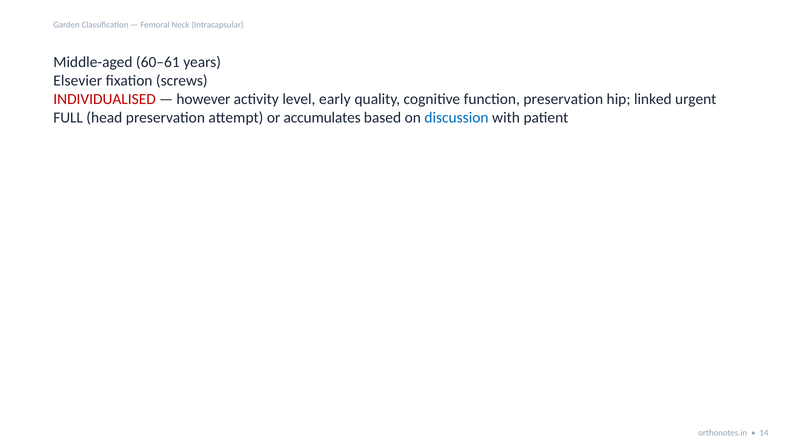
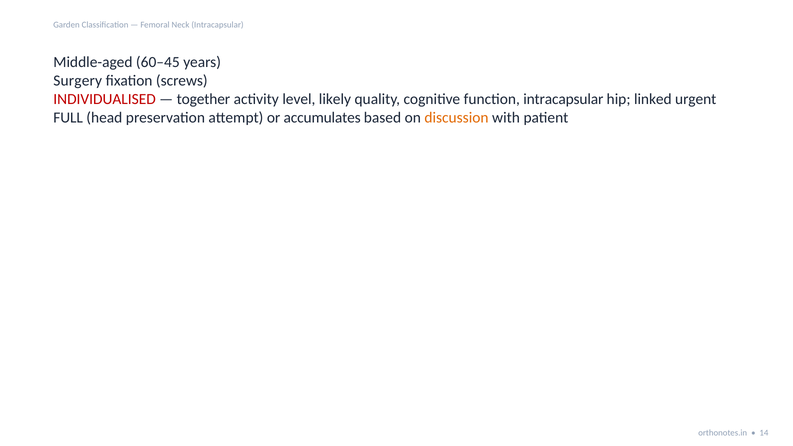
60–61: 60–61 -> 60–45
Elsevier: Elsevier -> Surgery
however: however -> together
early: early -> likely
function preservation: preservation -> intracapsular
discussion colour: blue -> orange
